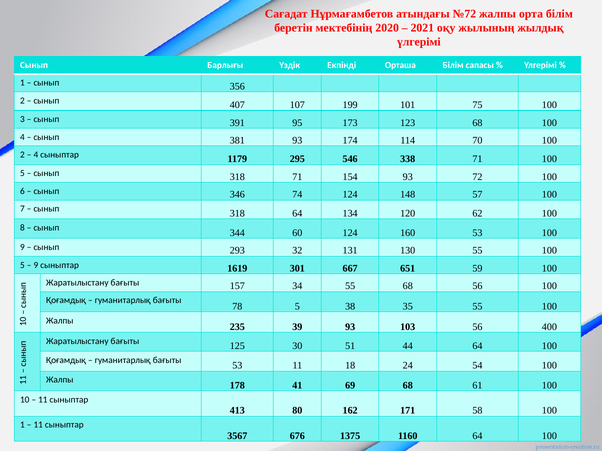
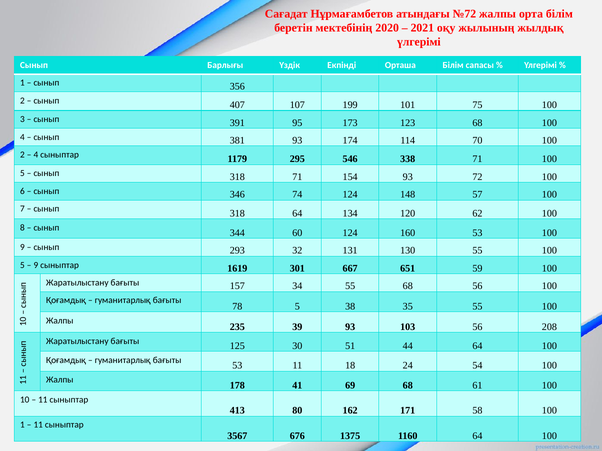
400: 400 -> 208
